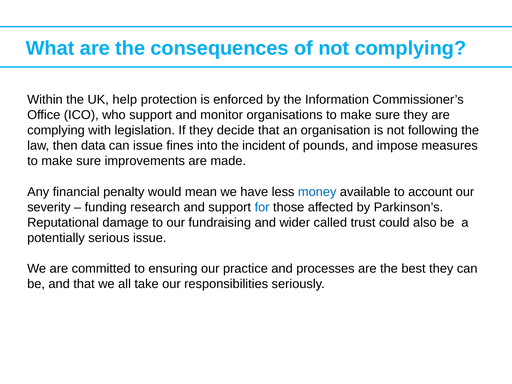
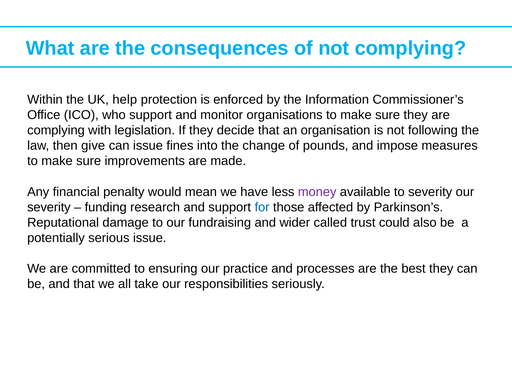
data: data -> give
incident: incident -> change
money colour: blue -> purple
to account: account -> severity
